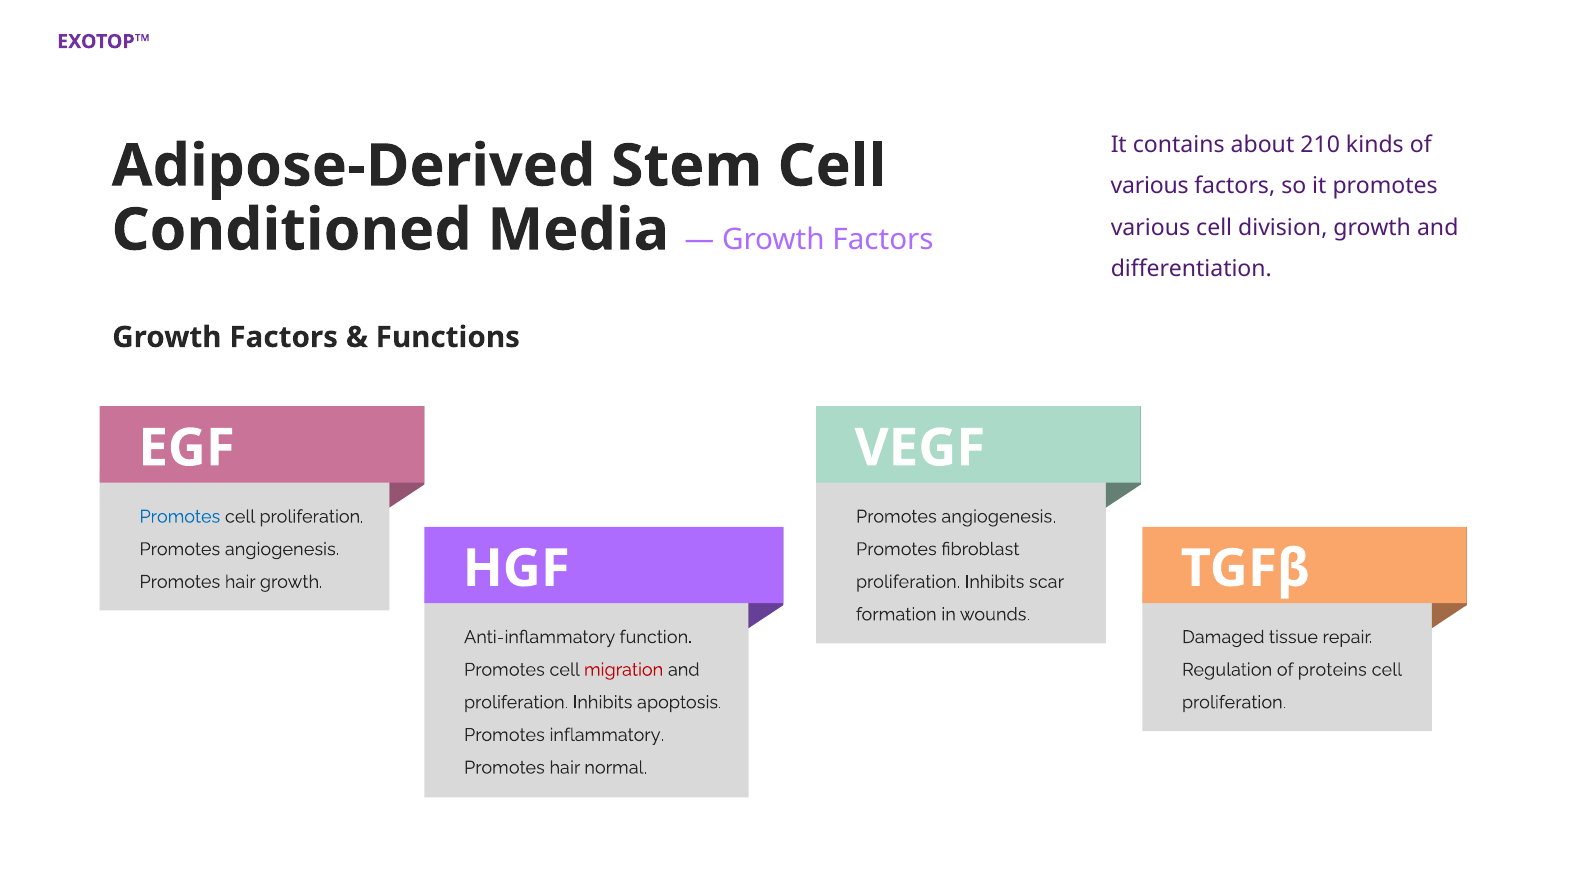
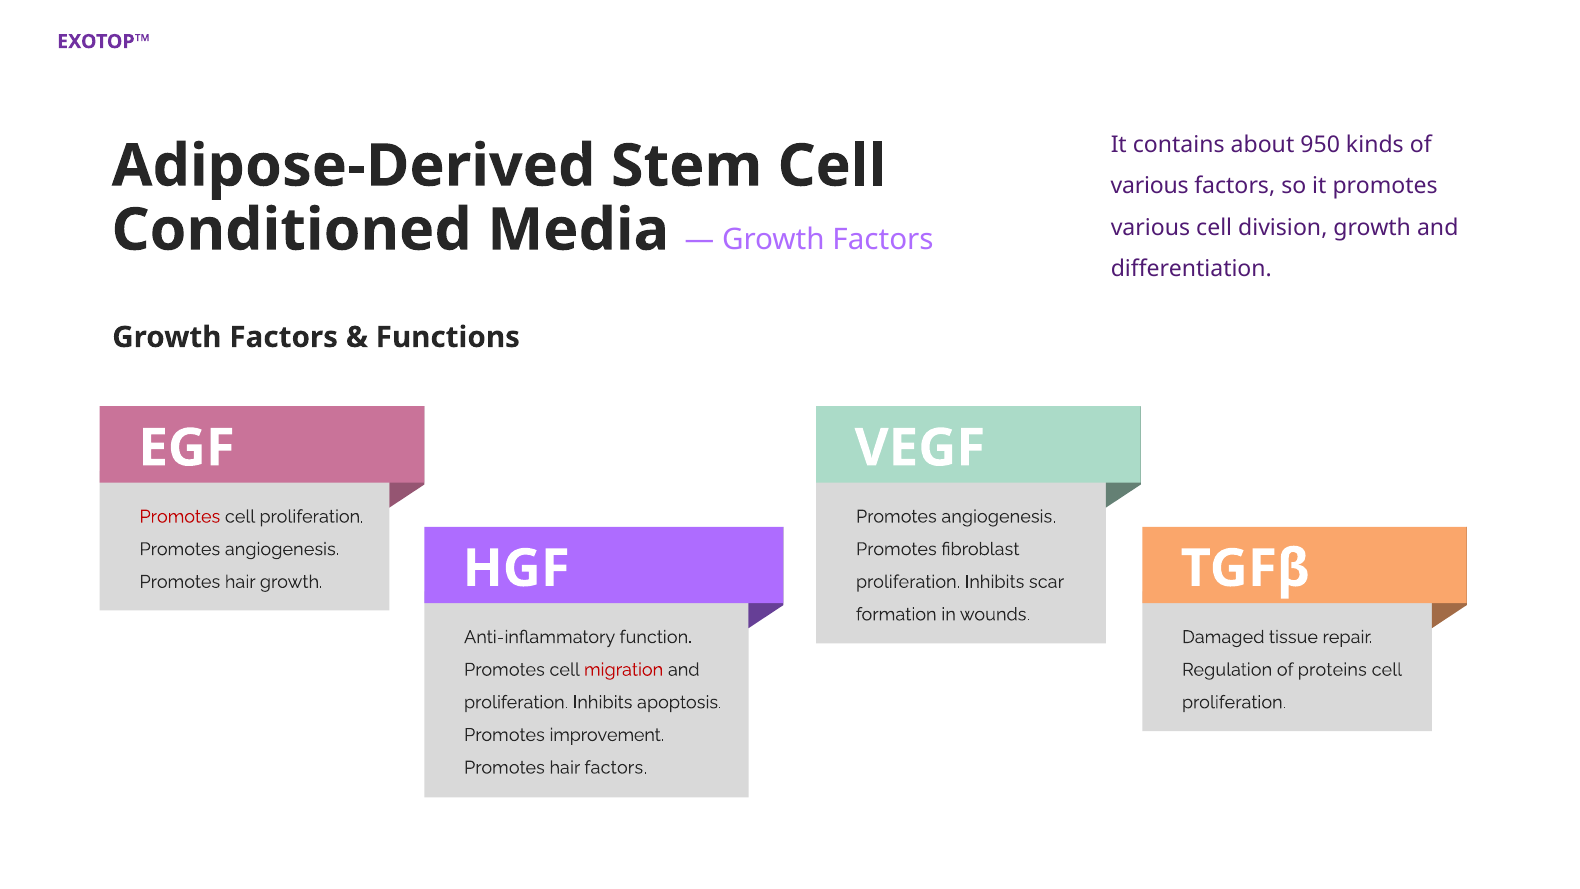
210: 210 -> 950
Promotes at (180, 516) colour: blue -> red
inflammatory: inflammatory -> improvement
hair normal: normal -> factors
